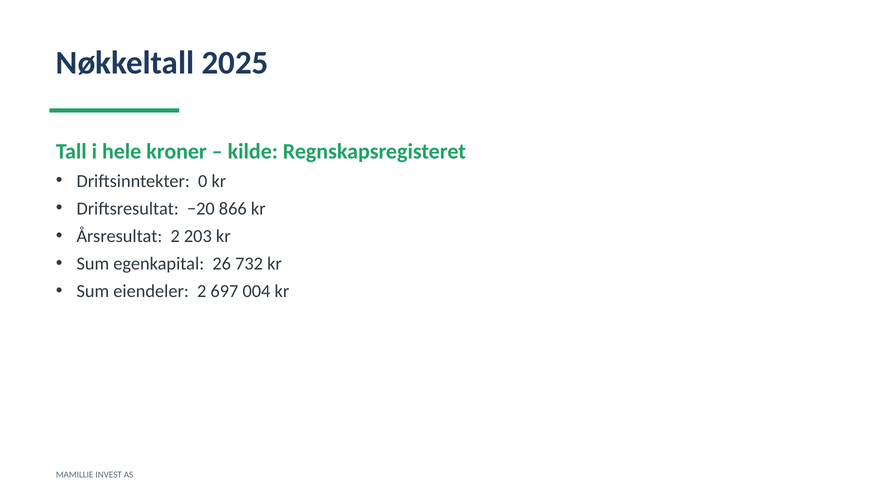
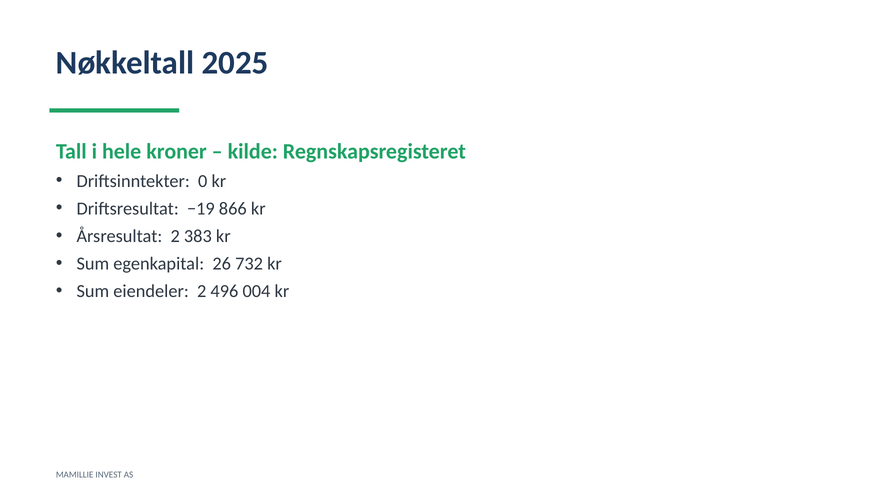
−20: −20 -> −19
203: 203 -> 383
697: 697 -> 496
